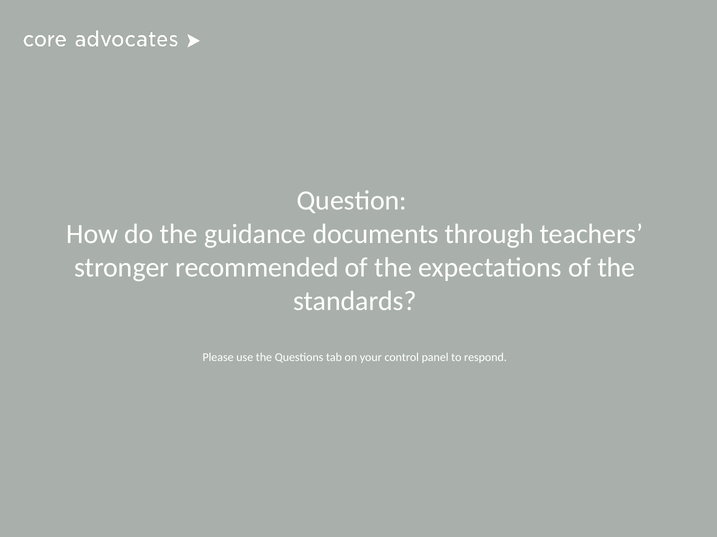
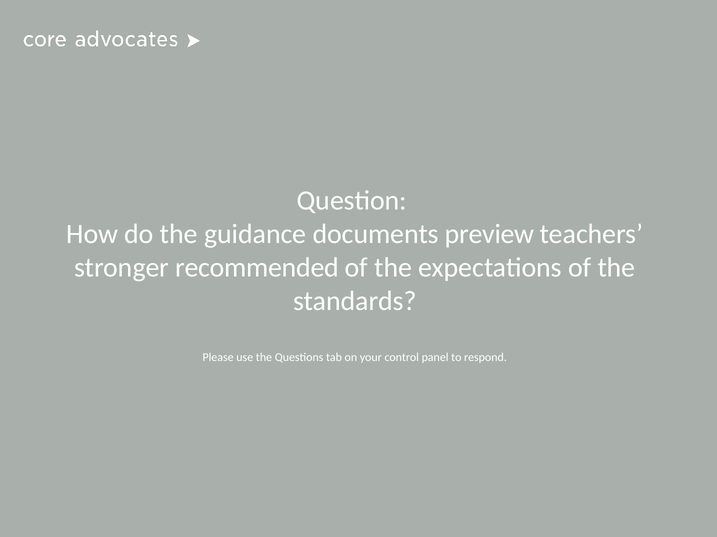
through: through -> preview
